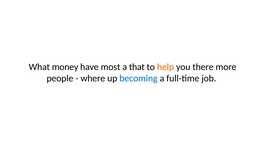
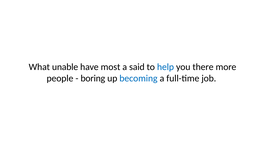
money: money -> unable
that: that -> said
help colour: orange -> blue
where: where -> boring
